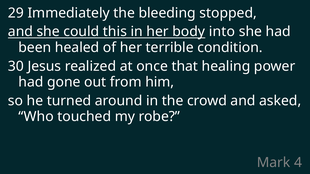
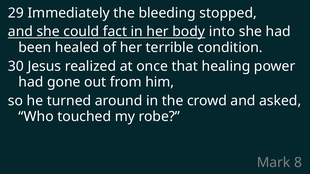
this: this -> fact
4: 4 -> 8
